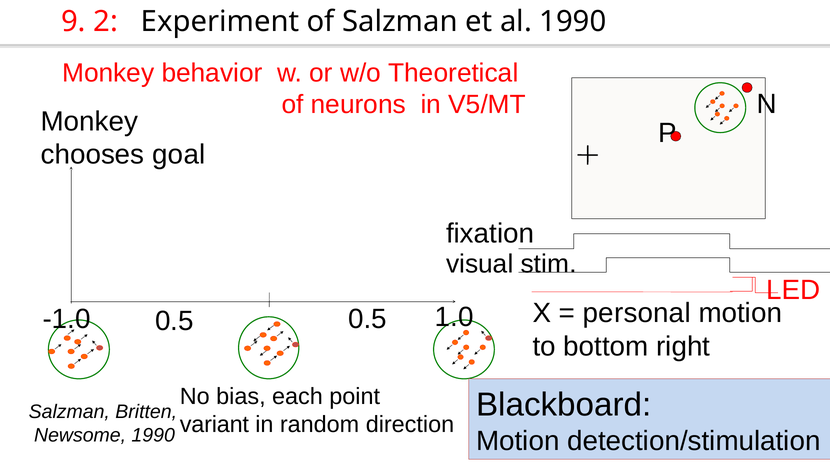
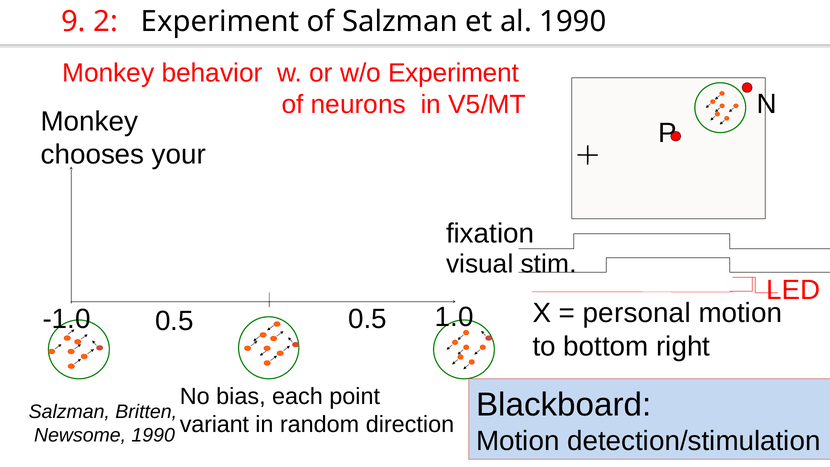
w/o Theoretical: Theoretical -> Experiment
goal: goal -> your
